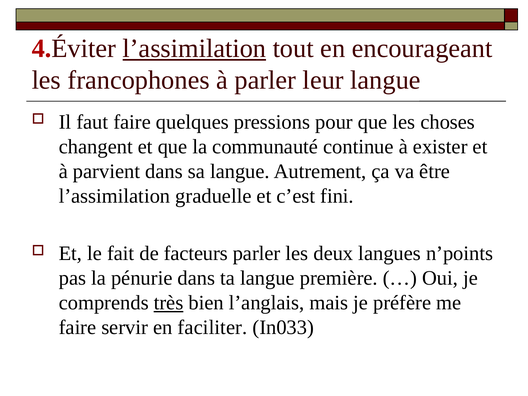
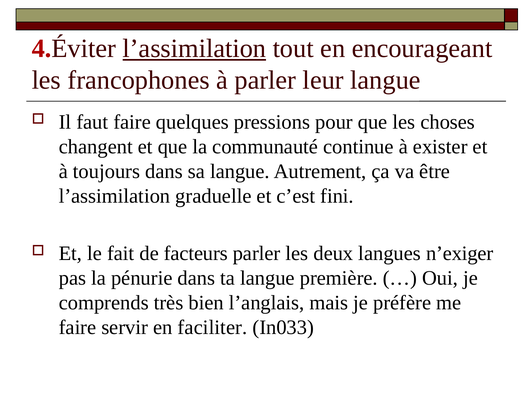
parvient: parvient -> toujours
n’points: n’points -> n’exiger
très underline: present -> none
